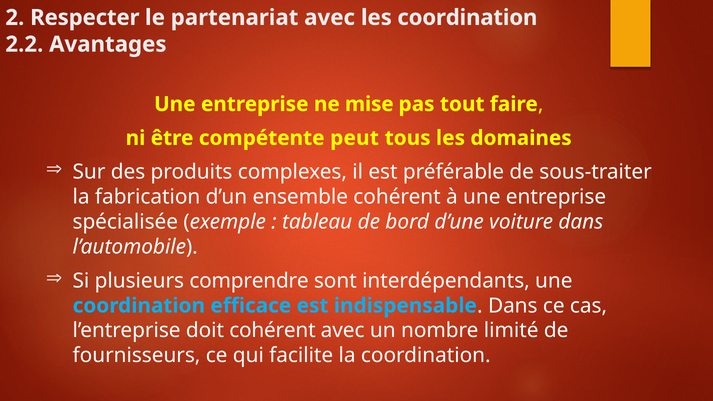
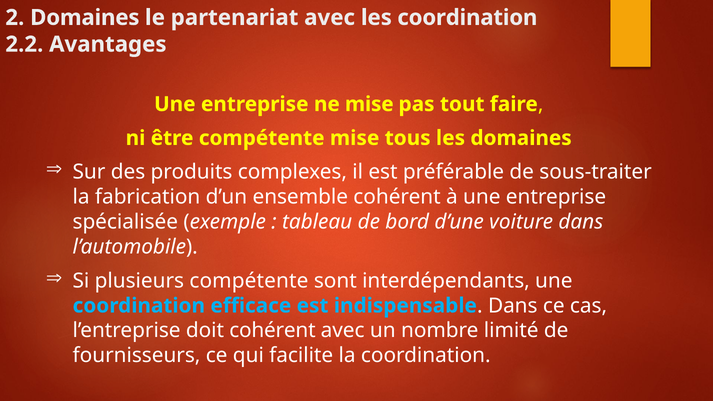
2 Respecter: Respecter -> Domaines
compétente peut: peut -> mise
plusieurs comprendre: comprendre -> compétente
